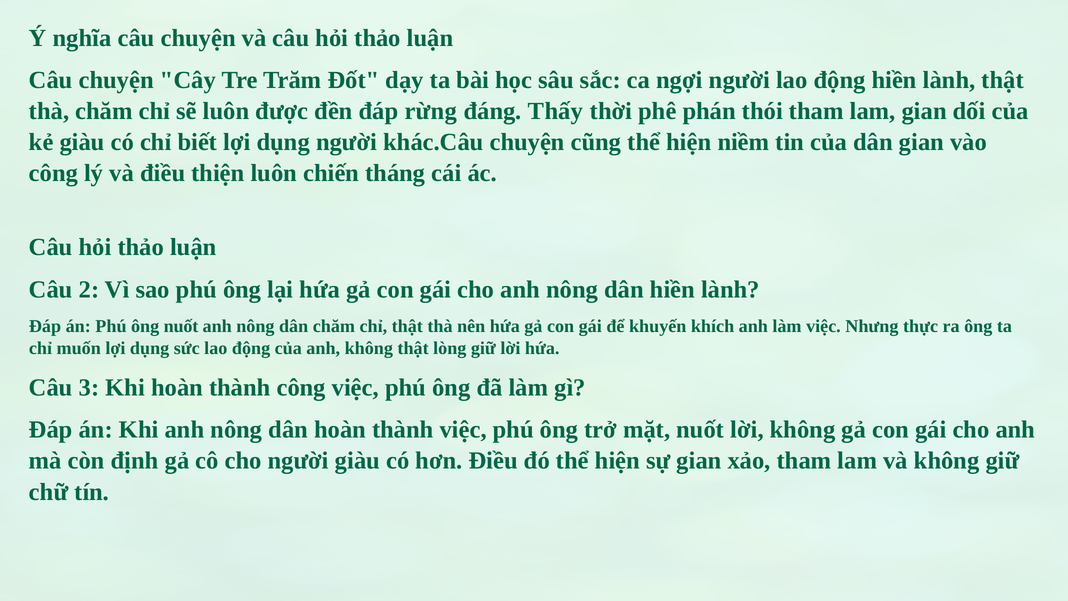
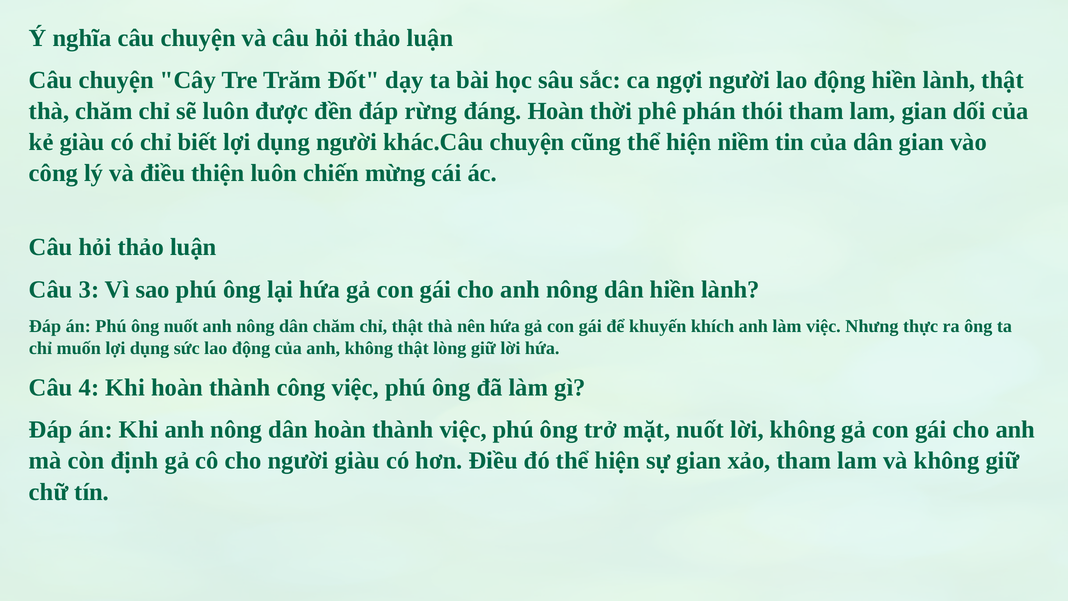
đáng Thấy: Thấy -> Hoàn
tháng: tháng -> mừng
2: 2 -> 3
3: 3 -> 4
